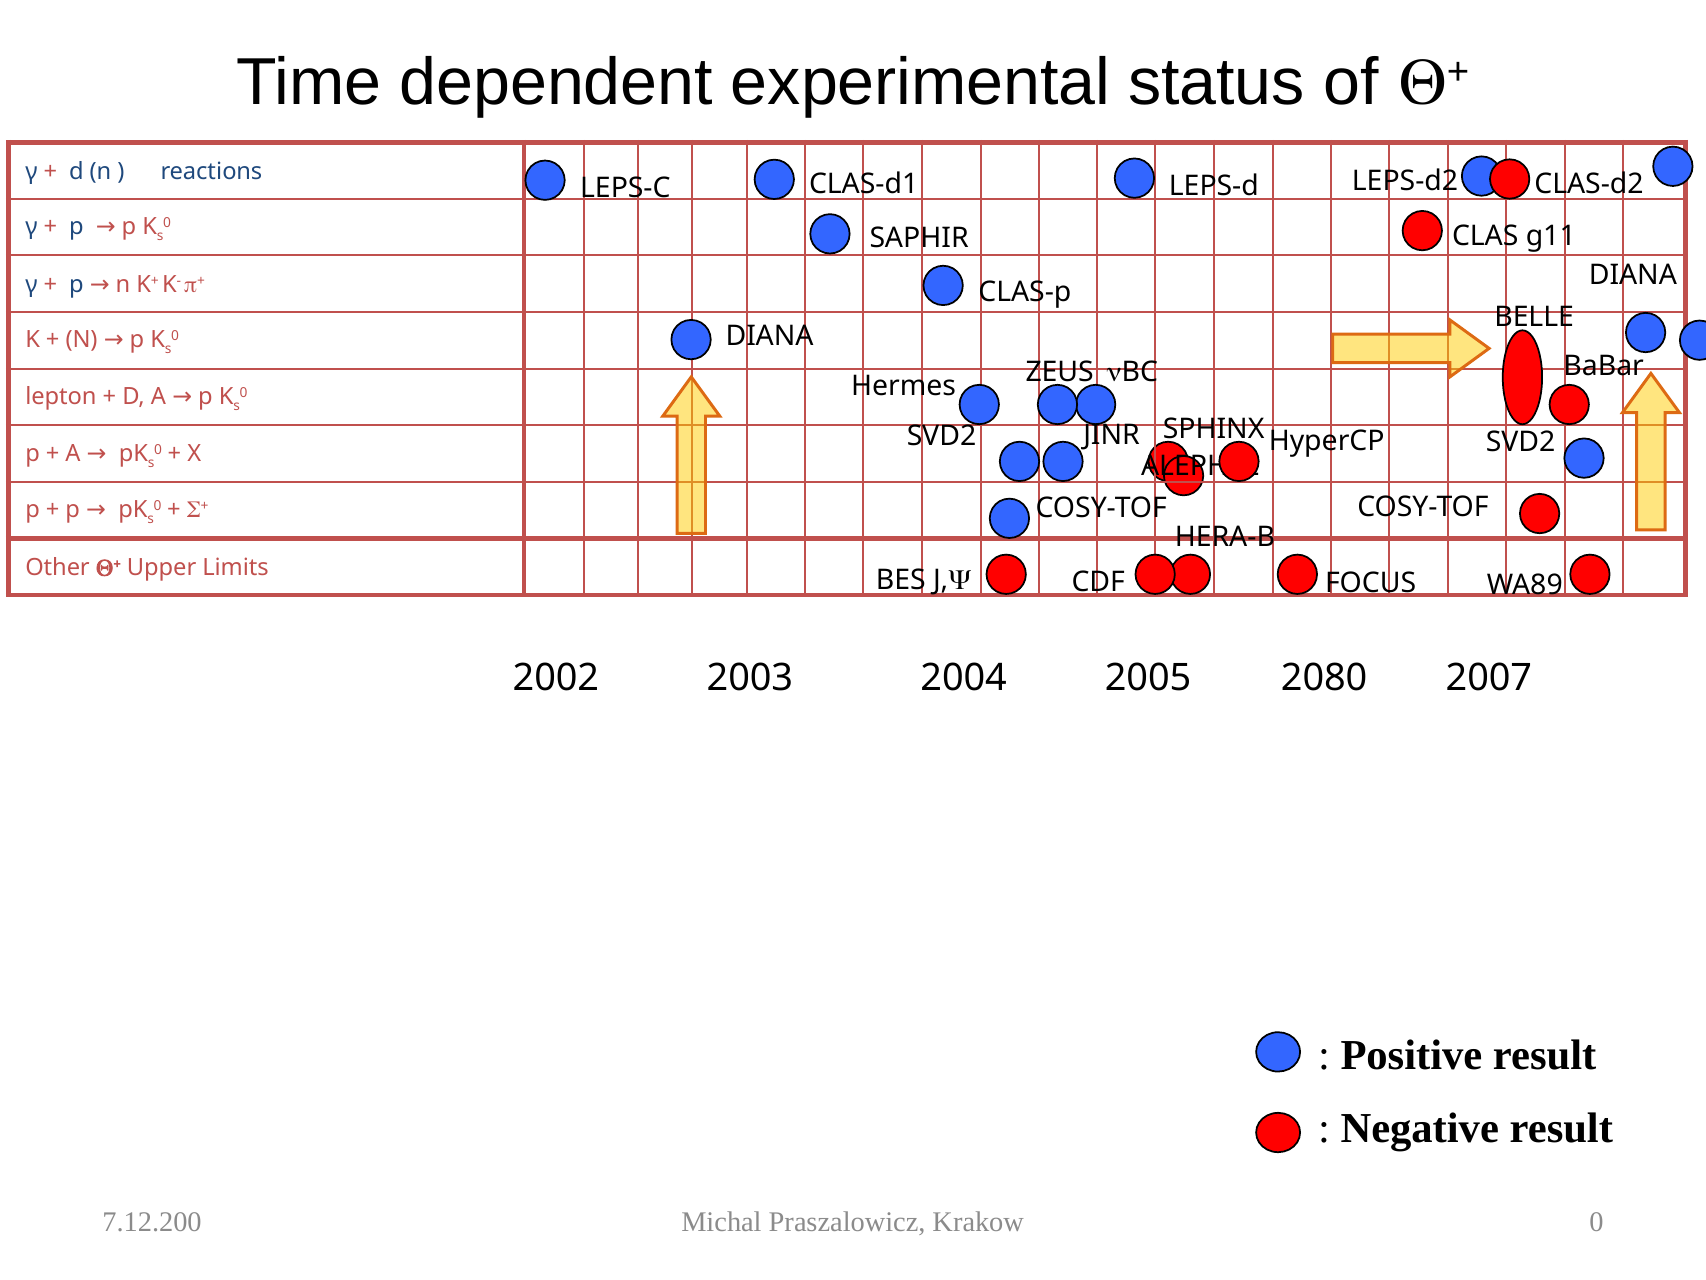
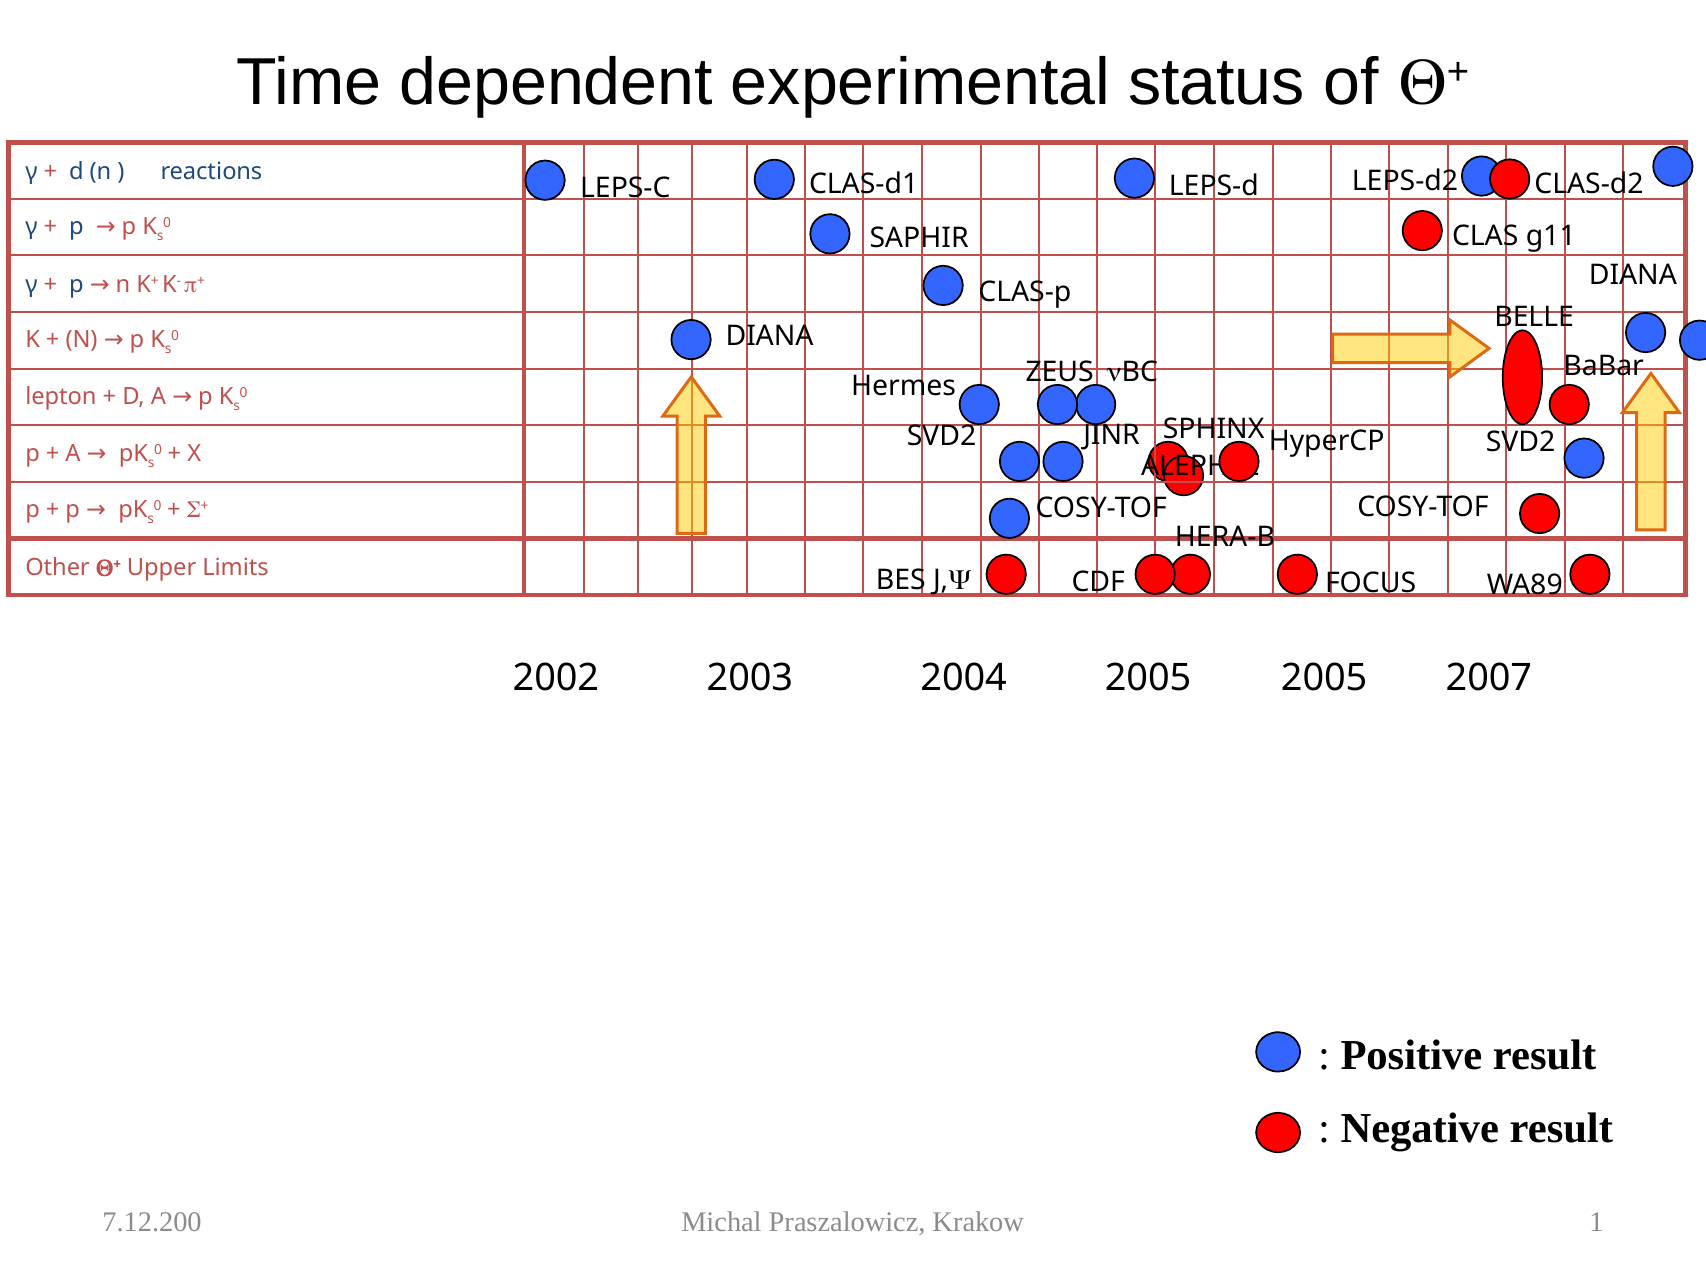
2005 2080: 2080 -> 2005
Krakow 0: 0 -> 1
